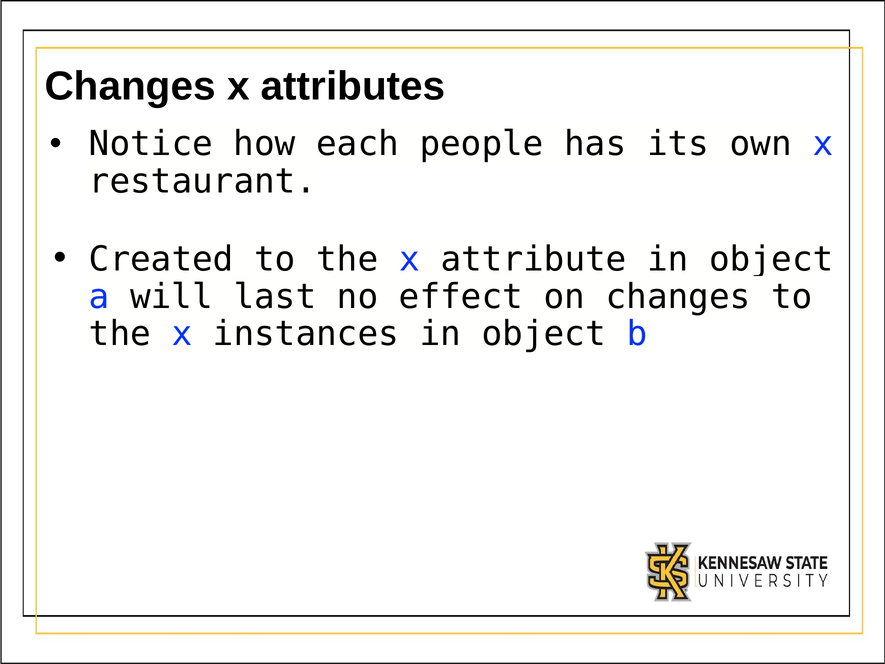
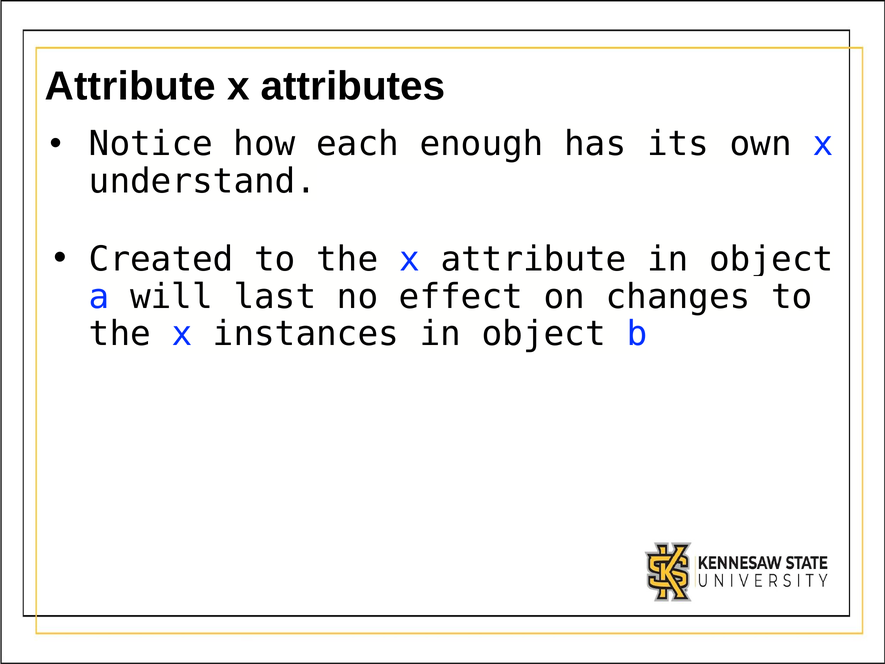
Changes at (130, 86): Changes -> Attribute
people: people -> enough
restaurant: restaurant -> understand
